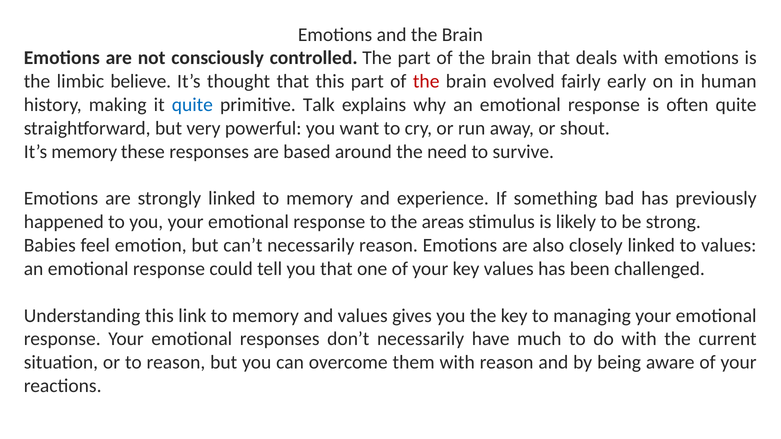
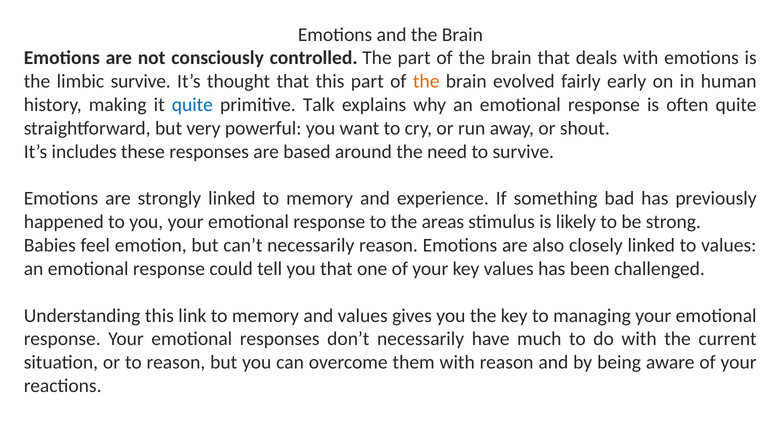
limbic believe: believe -> survive
the at (426, 82) colour: red -> orange
It’s memory: memory -> includes
